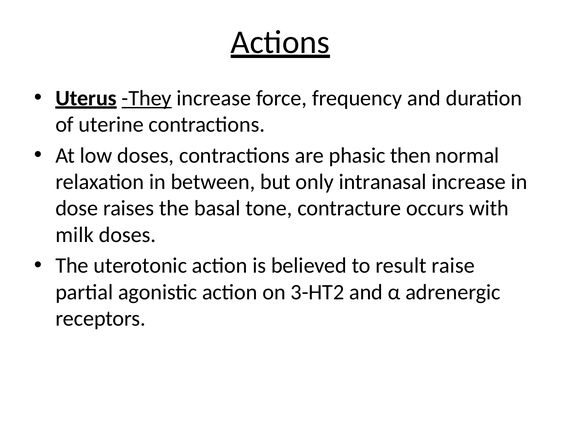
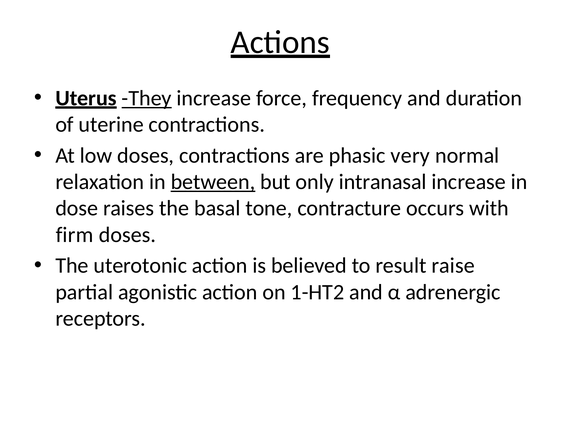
then: then -> very
between underline: none -> present
milk: milk -> firm
3-HT2: 3-HT2 -> 1-HT2
